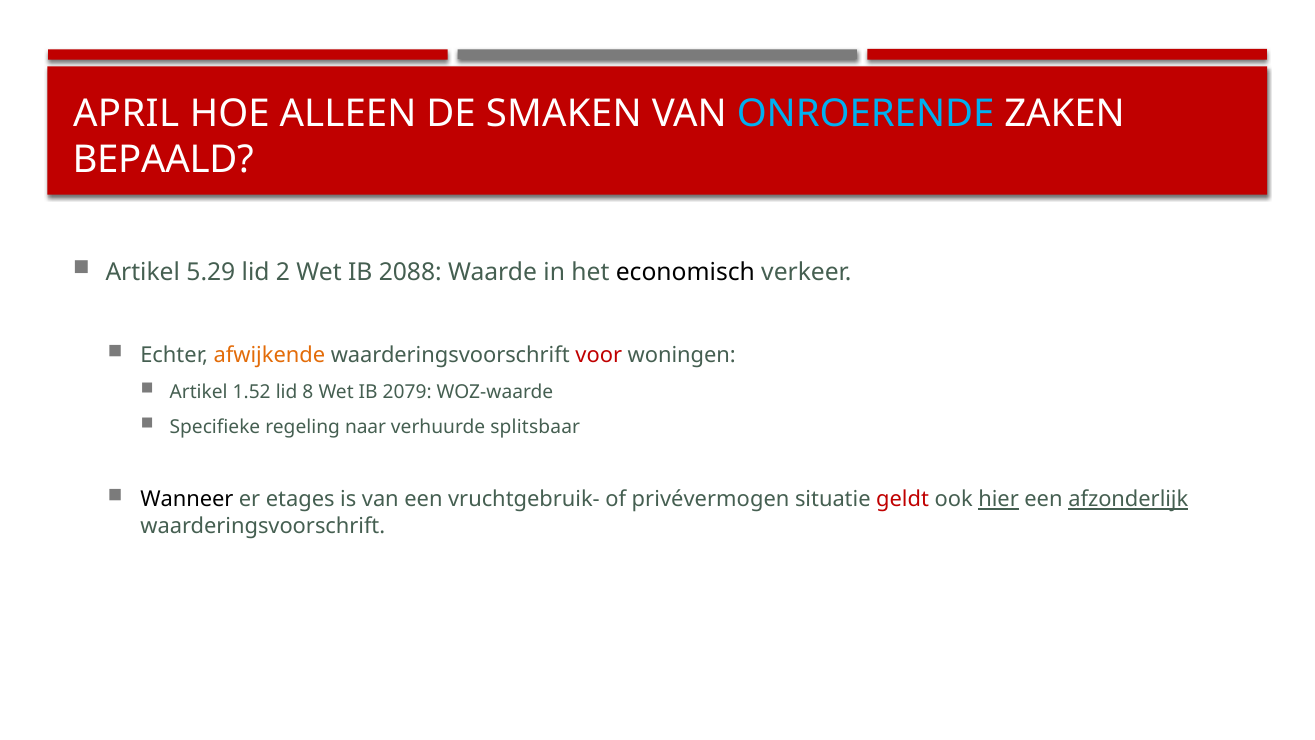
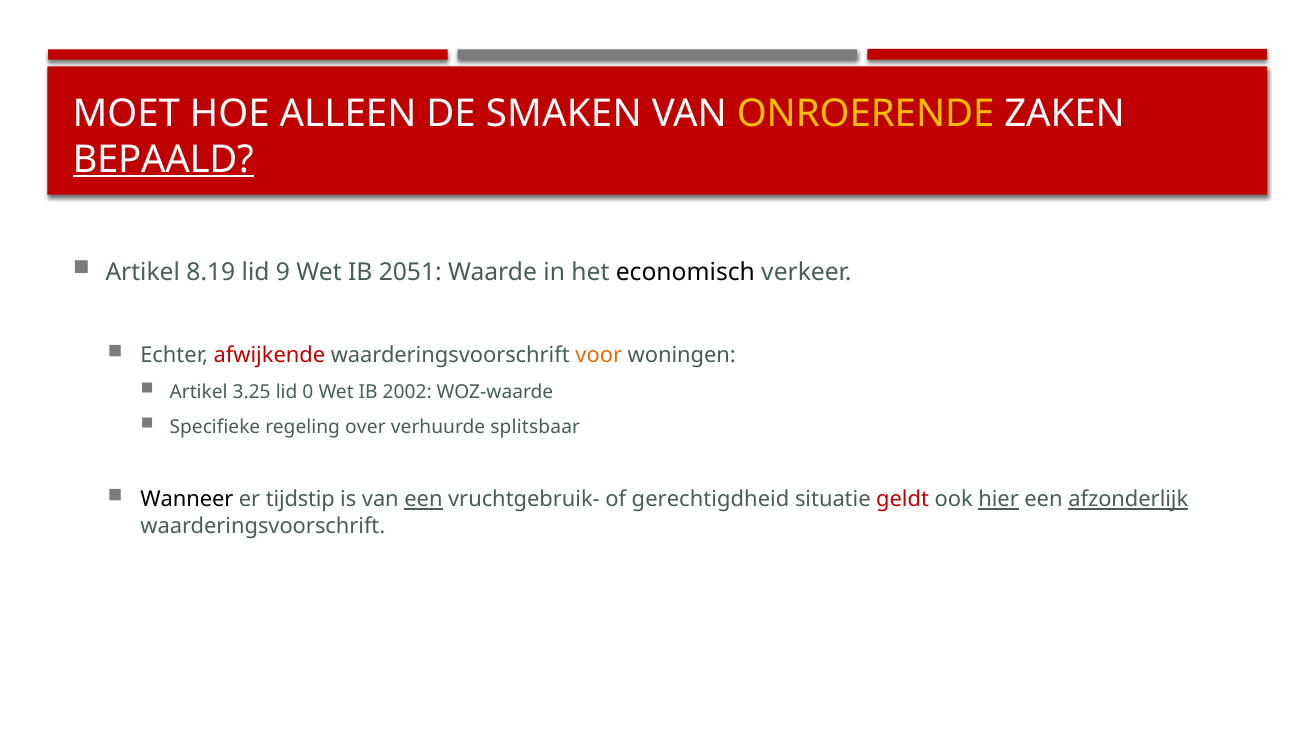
APRIL: APRIL -> MOET
ONROERENDE colour: light blue -> yellow
BEPAALD underline: none -> present
5.29: 5.29 -> 8.19
2: 2 -> 9
2088: 2088 -> 2051
afwijkende colour: orange -> red
voor colour: red -> orange
1.52: 1.52 -> 3.25
8: 8 -> 0
2079: 2079 -> 2002
naar: naar -> over
etages: etages -> tijdstip
een at (423, 499) underline: none -> present
privévermogen: privévermogen -> gerechtigdheid
